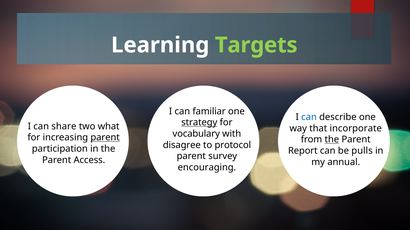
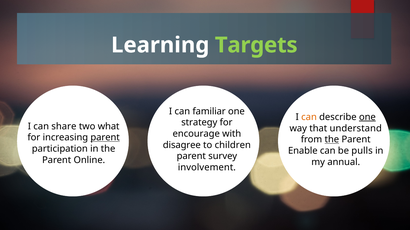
can at (309, 117) colour: blue -> orange
one at (367, 117) underline: none -> present
strategy underline: present -> none
incorporate: incorporate -> understand
vocabulary: vocabulary -> encourage
protocol: protocol -> children
Report: Report -> Enable
Access: Access -> Online
encouraging: encouraging -> involvement
